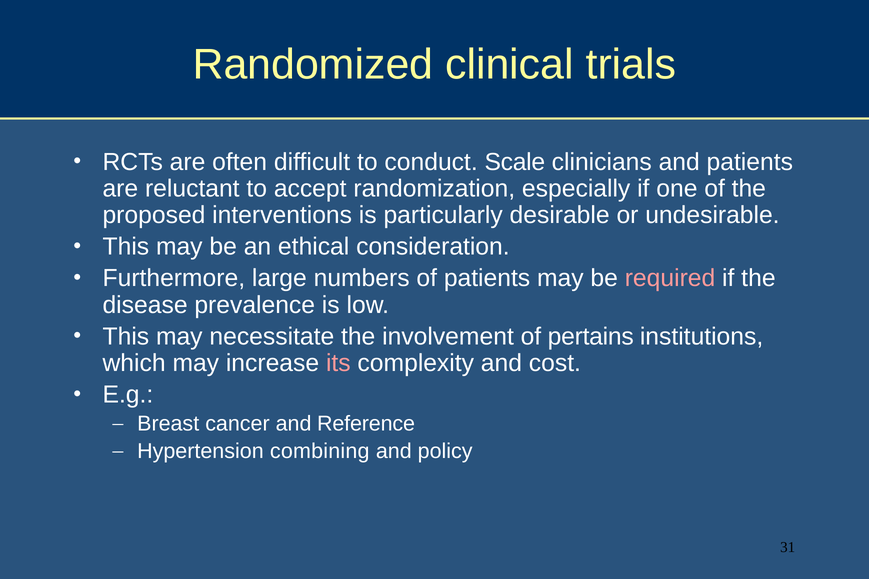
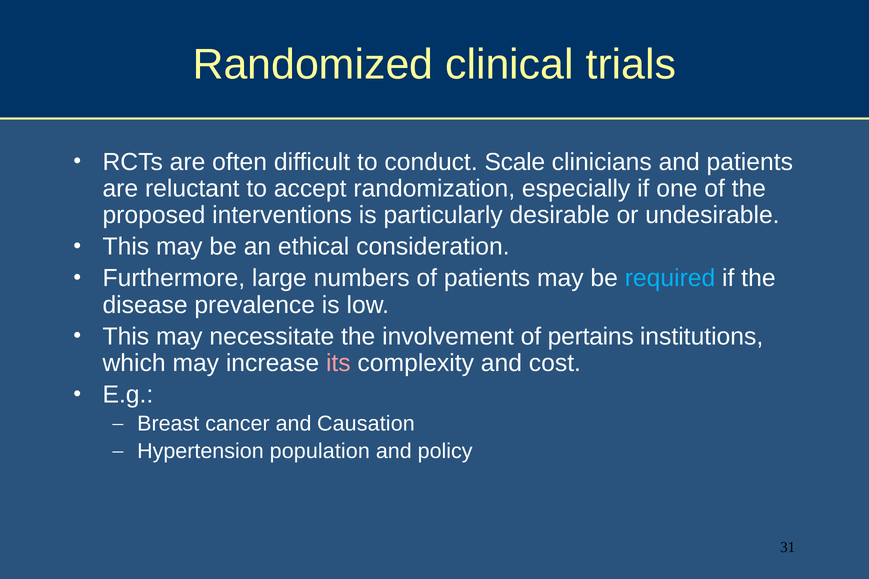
required colour: pink -> light blue
Reference: Reference -> Causation
combining: combining -> population
